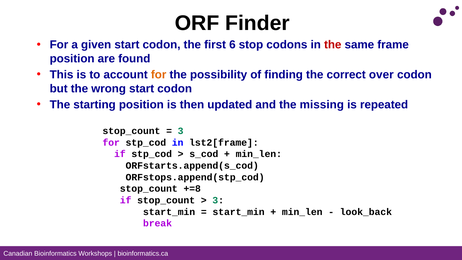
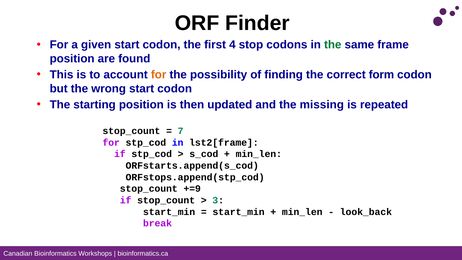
6: 6 -> 4
the at (333, 45) colour: red -> green
over: over -> form
3 at (181, 131): 3 -> 7
+=8: +=8 -> +=9
